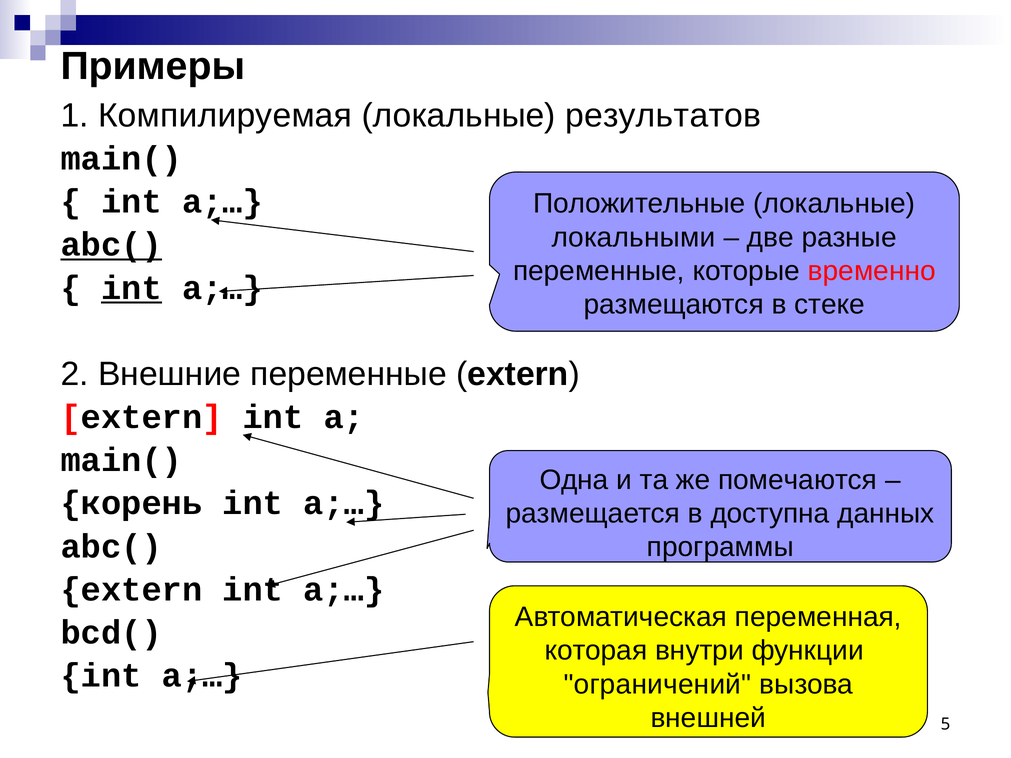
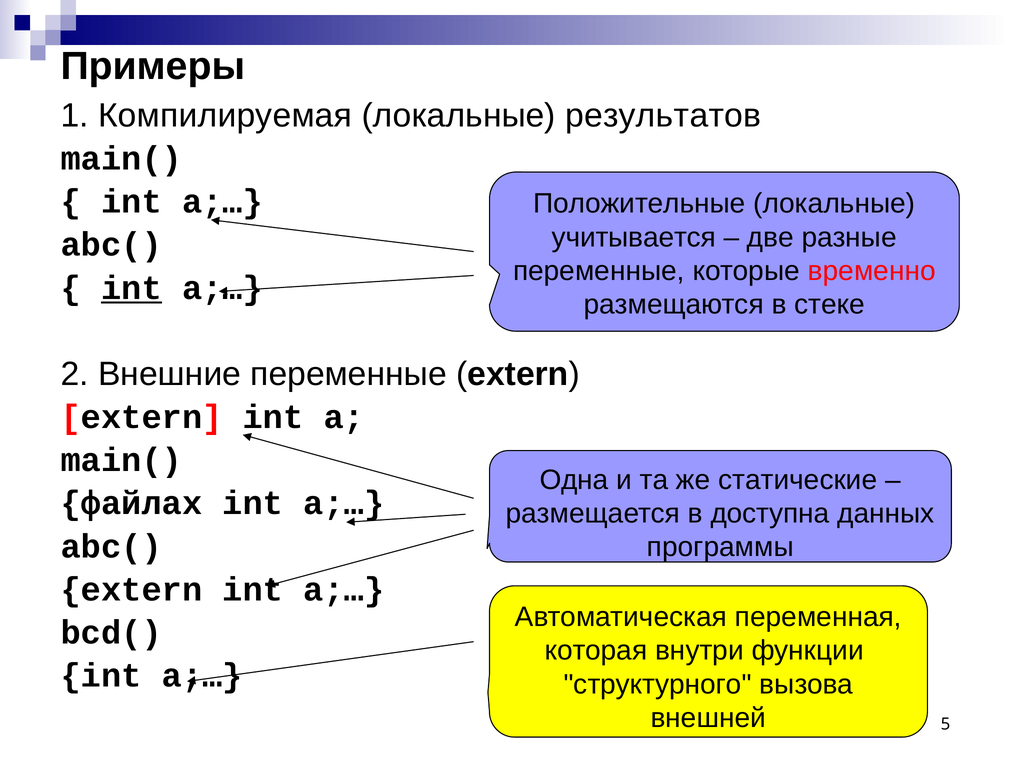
локальными: локальными -> учитывается
abc( at (111, 245) underline: present -> none
помечаются: помечаются -> статические
корень: корень -> файлах
ограничений: ограничений -> структурного
